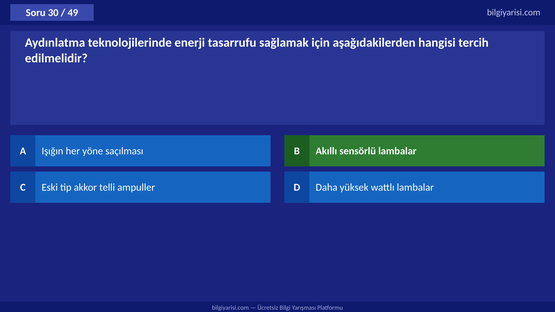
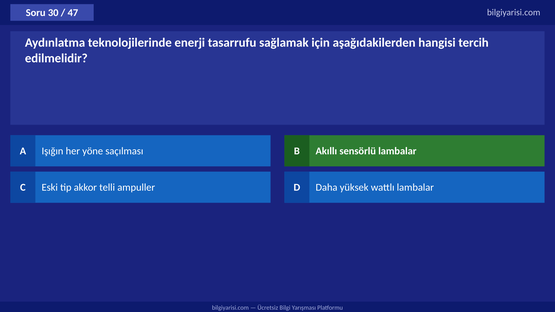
49: 49 -> 47
